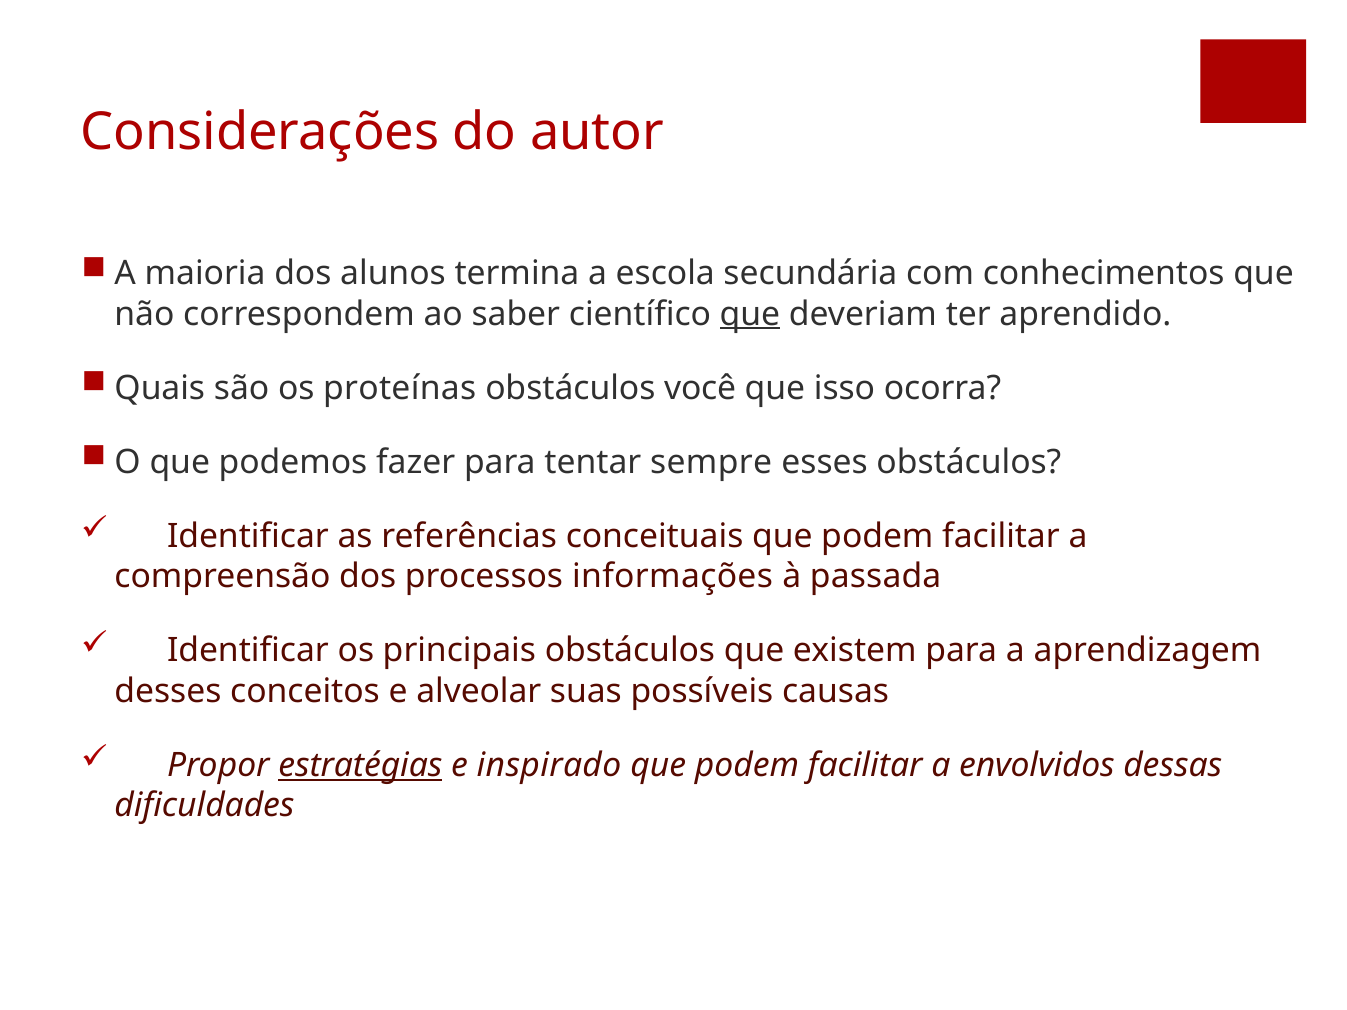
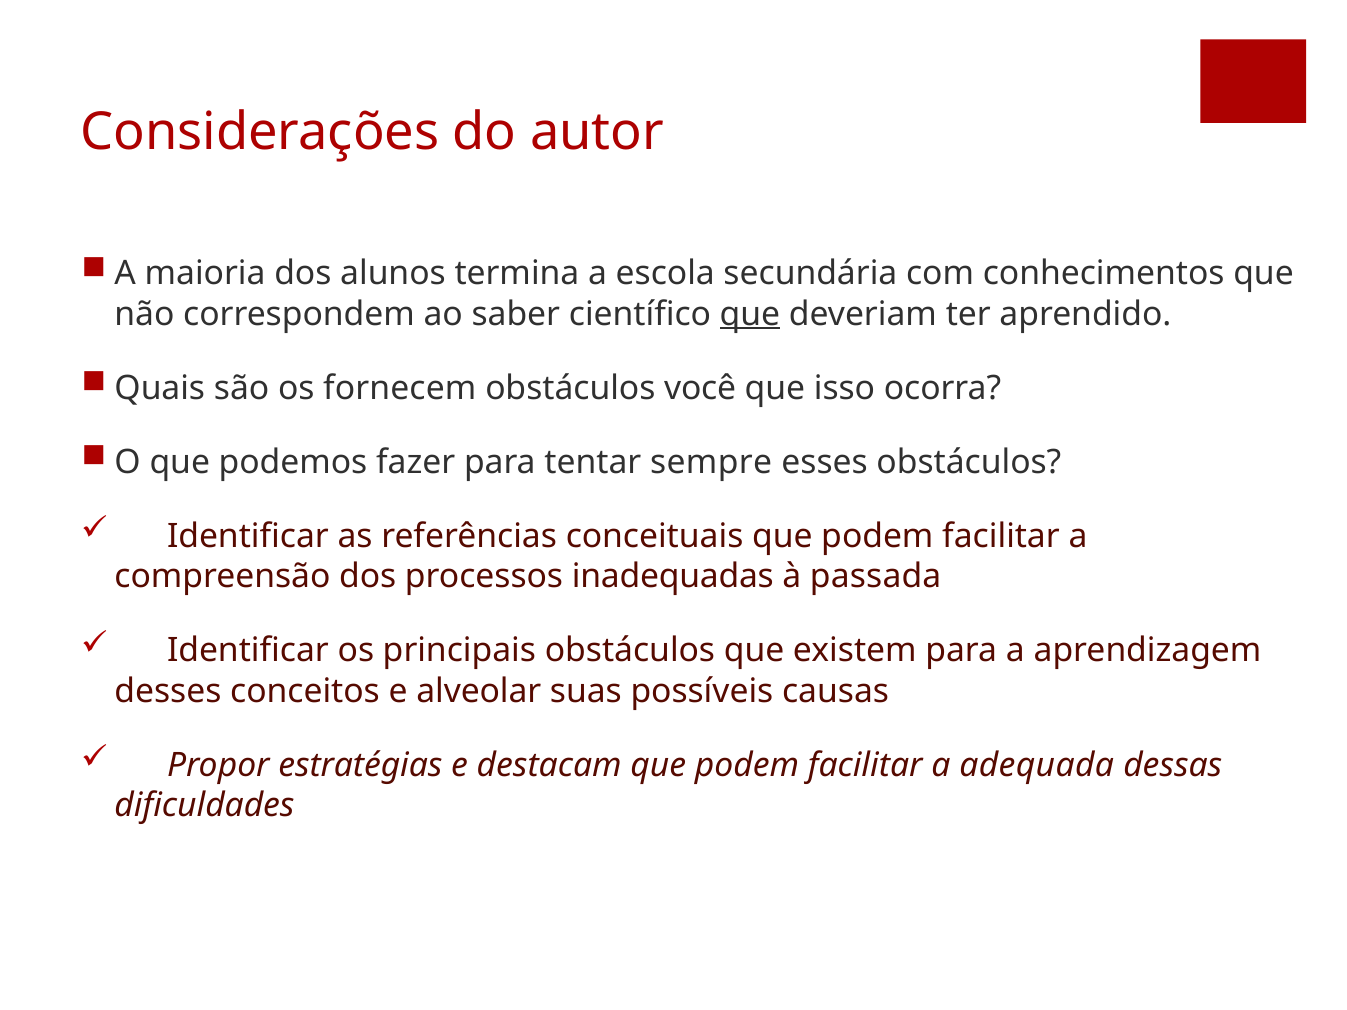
proteínas: proteínas -> fornecem
informações: informações -> inadequadas
estratégias underline: present -> none
inspirado: inspirado -> destacam
envolvidos: envolvidos -> adequada
